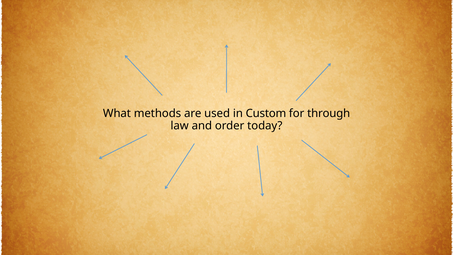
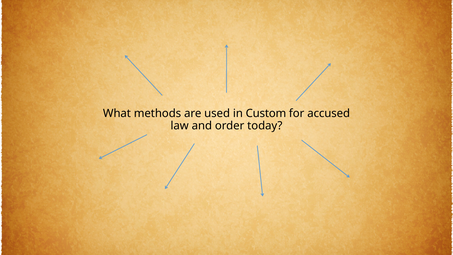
through: through -> accused
